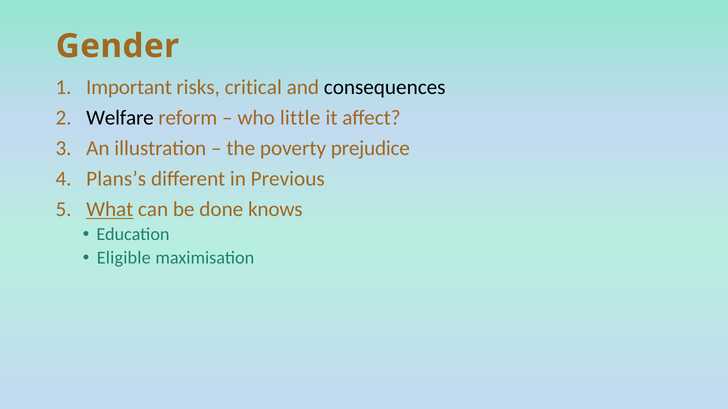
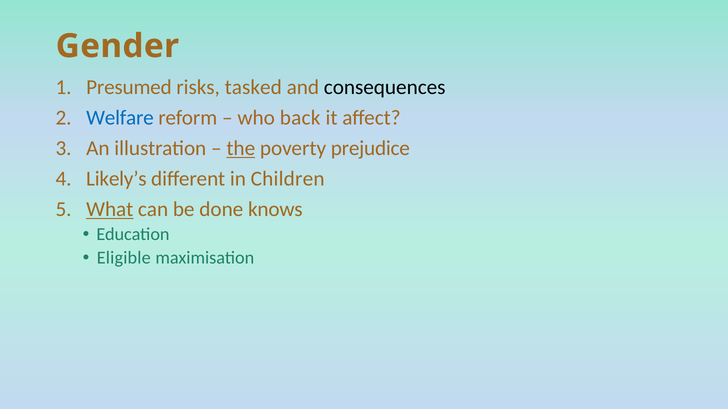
Important: Important -> Presumed
critical: critical -> tasked
Welfare colour: black -> blue
little: little -> back
the underline: none -> present
Plans’s: Plans’s -> Likely’s
Previous: Previous -> Children
